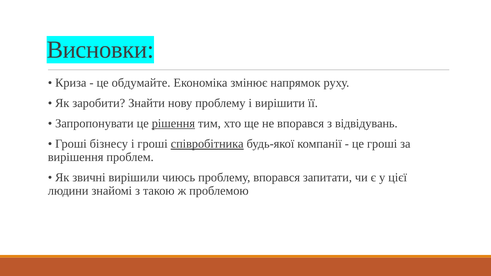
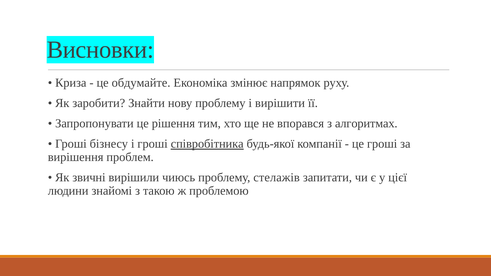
рішення underline: present -> none
відвідувань: відвідувань -> алгоритмах
проблему впорався: впорався -> стелажів
